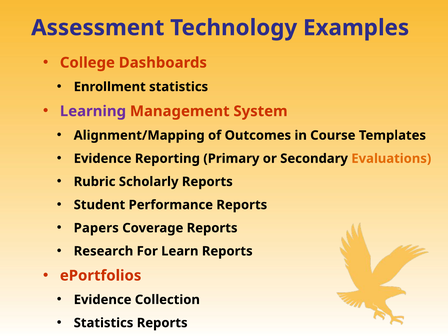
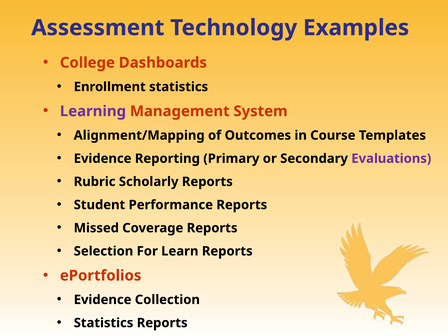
Evaluations colour: orange -> purple
Papers: Papers -> Missed
Research: Research -> Selection
